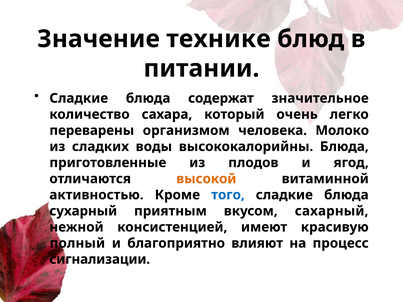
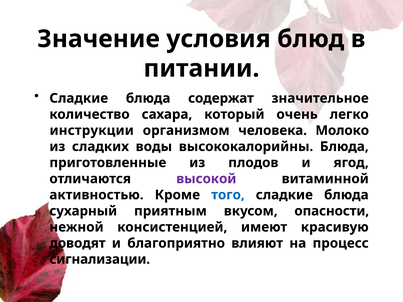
технике: технике -> условия
переварены: переварены -> инструкции
высокой colour: orange -> purple
сахарный: сахарный -> опасности
полный: полный -> доводят
